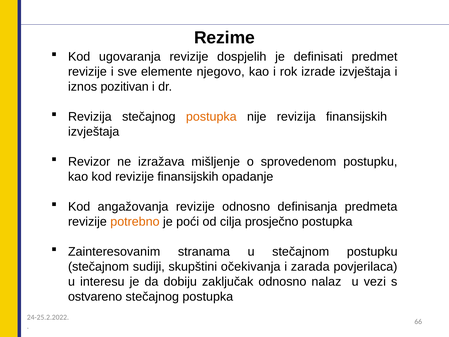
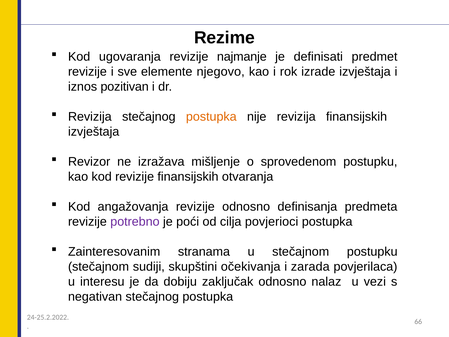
dospjelih: dospjelih -> najmanje
opadanje: opadanje -> otvaranja
potrebno colour: orange -> purple
prosječno: prosječno -> povjerioci
ostvareno: ostvareno -> negativan
